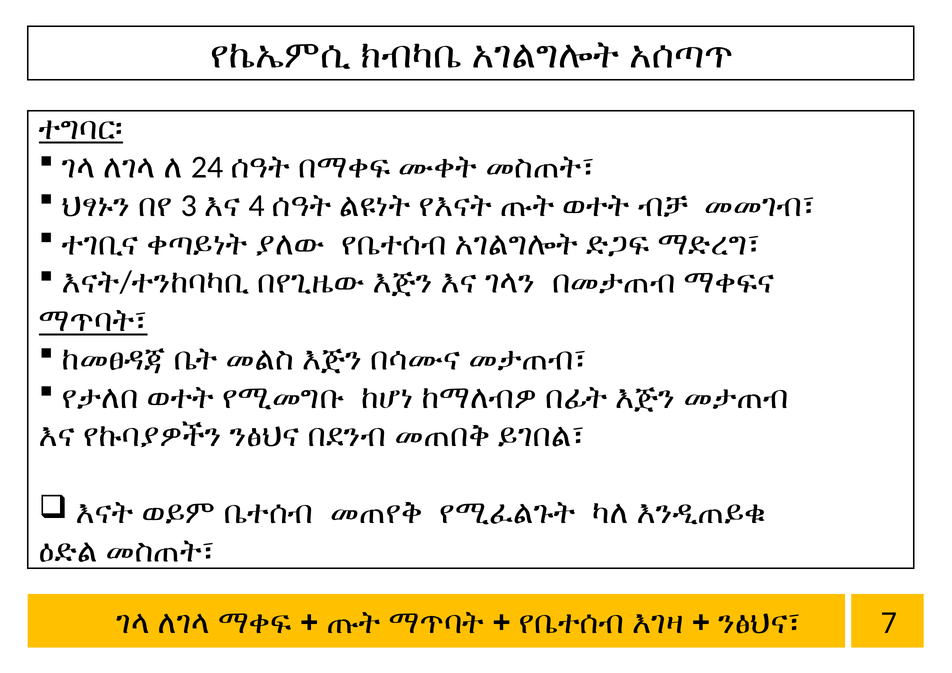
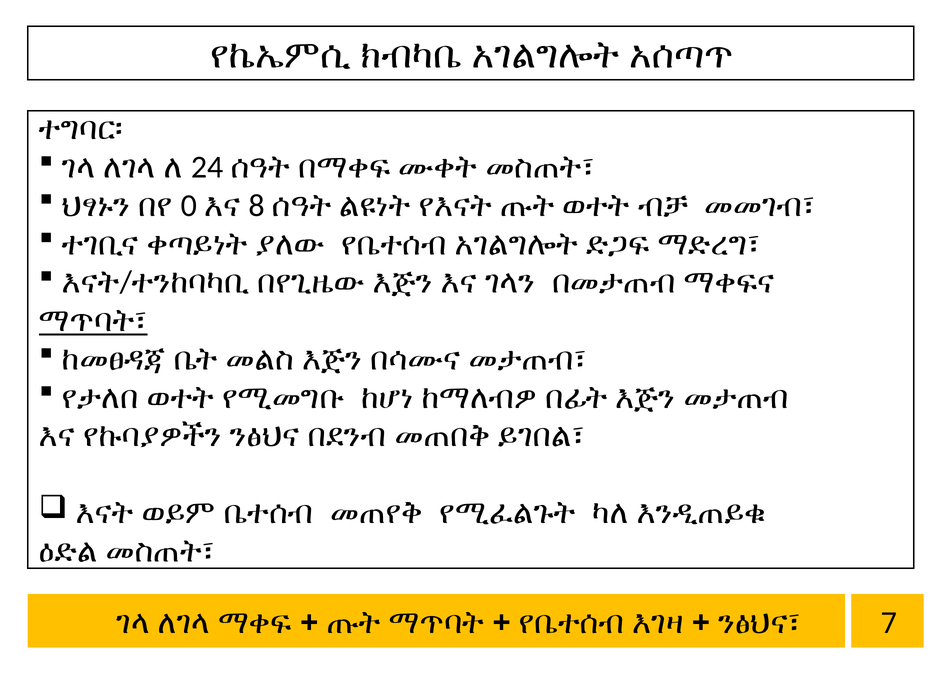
ተግባር፡ underline: present -> none
3: 3 -> 0
እና 4: 4 -> 8
